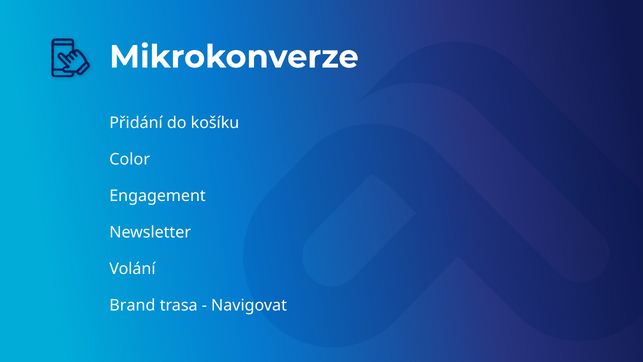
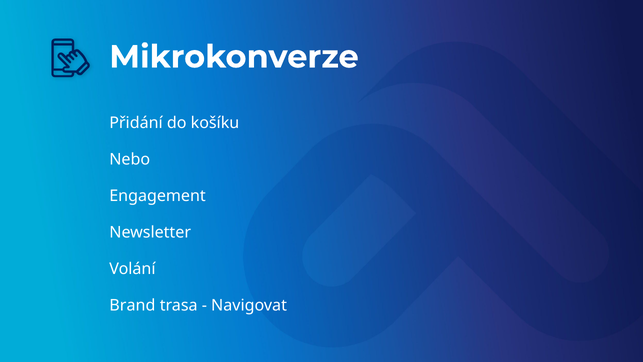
Color: Color -> Nebo
